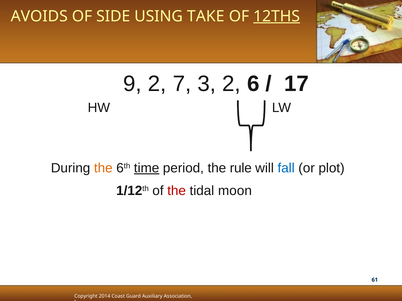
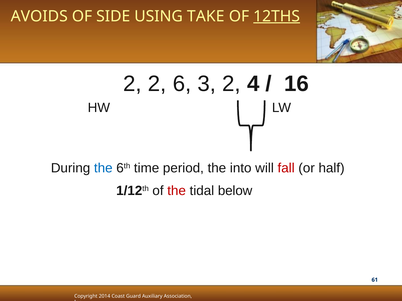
9 at (132, 84): 9 -> 2
7: 7 -> 6
6: 6 -> 4
17: 17 -> 16
the at (103, 168) colour: orange -> blue
time underline: present -> none
rule: rule -> into
fall colour: blue -> red
plot: plot -> half
moon: moon -> below
